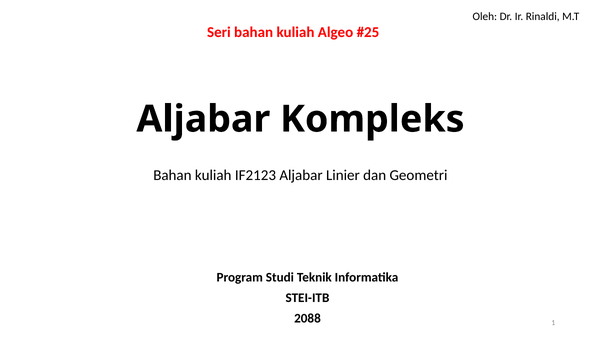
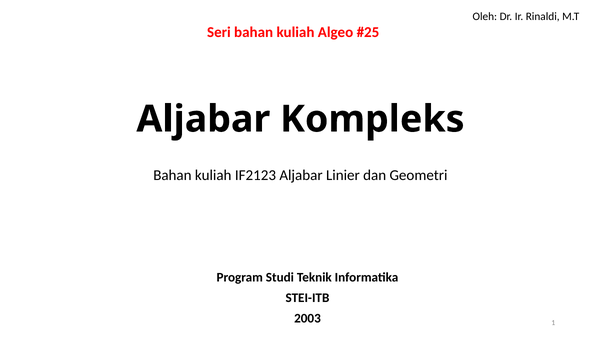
2088: 2088 -> 2003
